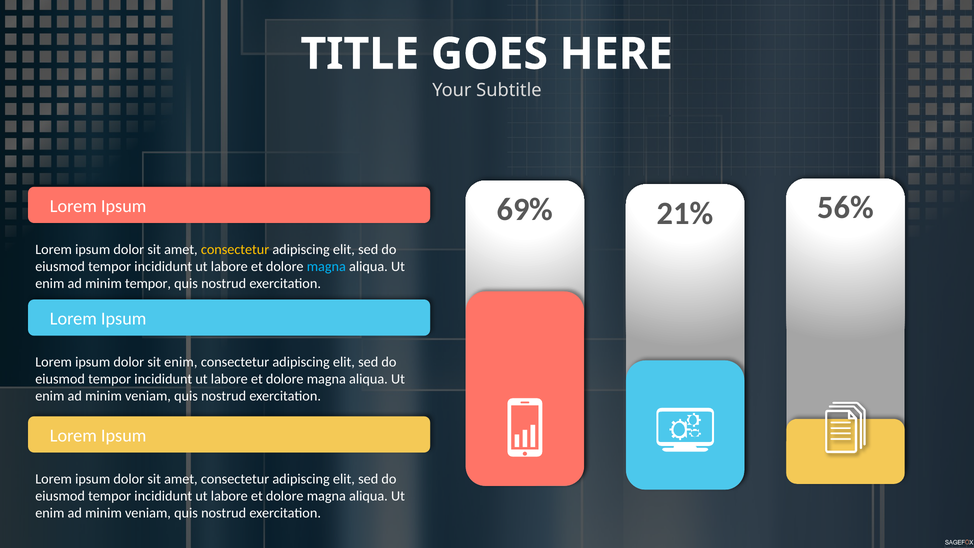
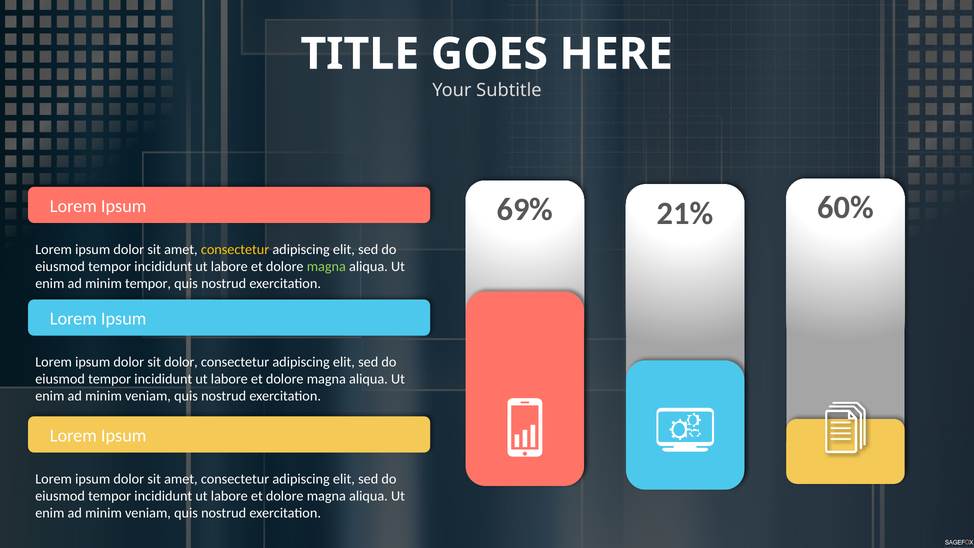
56%: 56% -> 60%
magna at (326, 266) colour: light blue -> light green
sit enim: enim -> dolor
